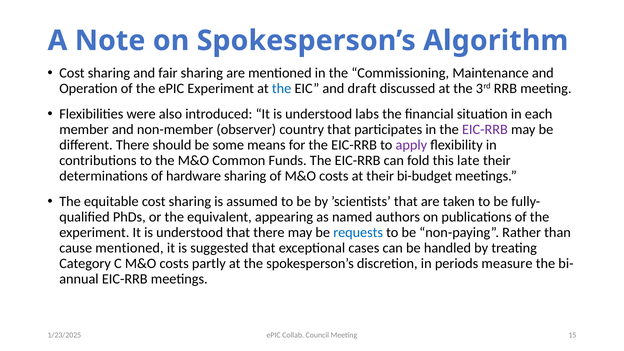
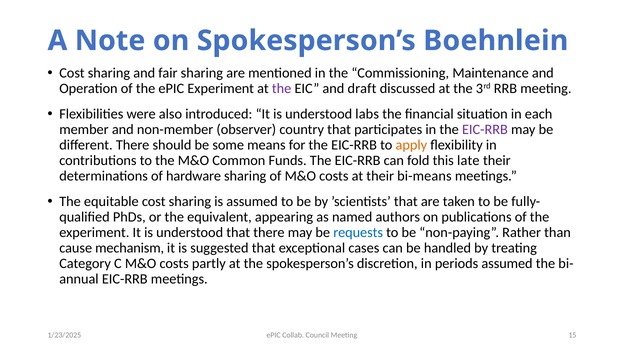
Algorithm: Algorithm -> Boehnlein
the at (282, 88) colour: blue -> purple
apply colour: purple -> orange
bi-budget: bi-budget -> bi-means
cause mentioned: mentioned -> mechanism
periods measure: measure -> assumed
